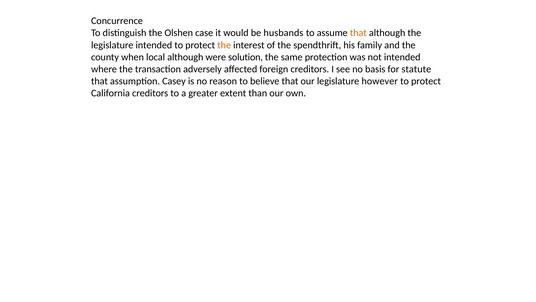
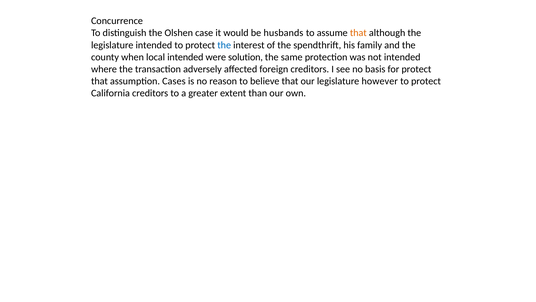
the at (224, 45) colour: orange -> blue
local although: although -> intended
for statute: statute -> protect
Casey: Casey -> Cases
